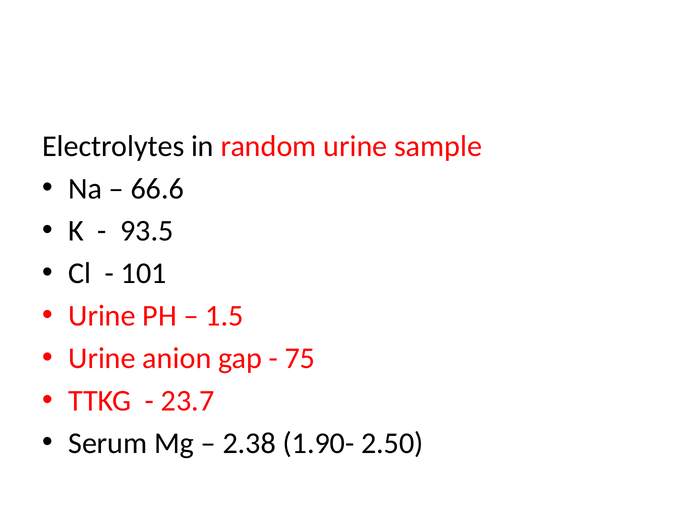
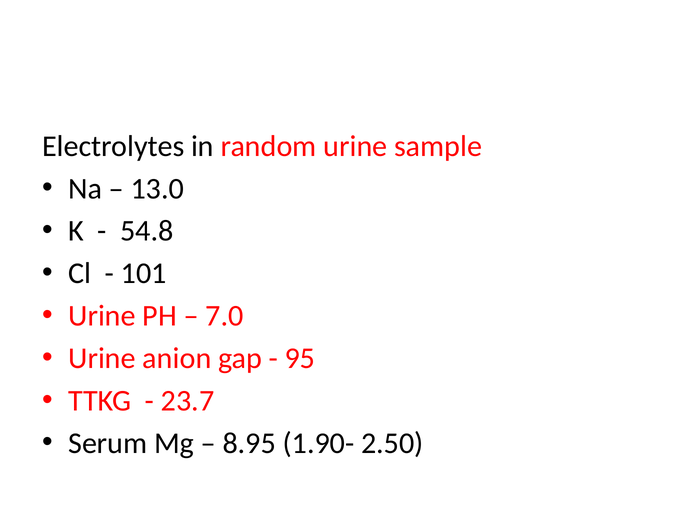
66.6: 66.6 -> 13.0
93.5: 93.5 -> 54.8
1.5: 1.5 -> 7.0
75: 75 -> 95
2.38: 2.38 -> 8.95
